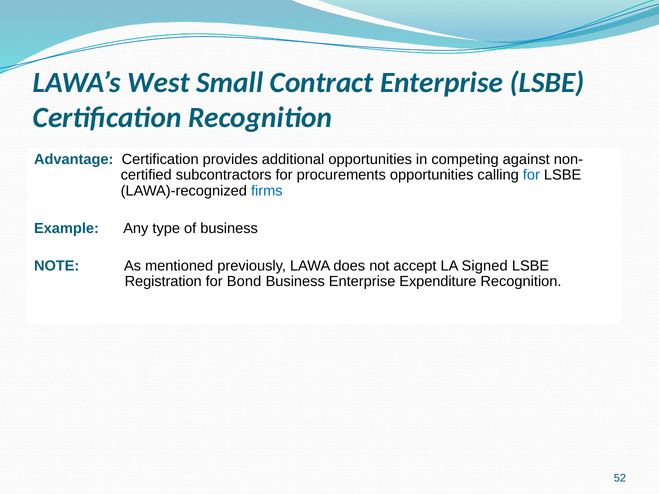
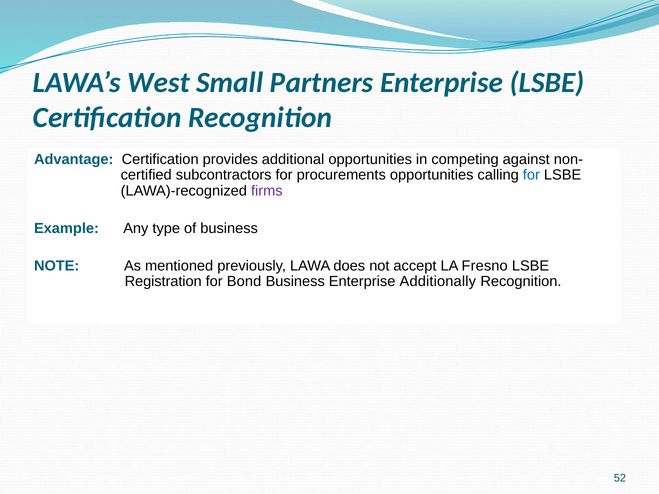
Contract: Contract -> Partners
firms colour: blue -> purple
Signed: Signed -> Fresno
Expenditure: Expenditure -> Additionally
